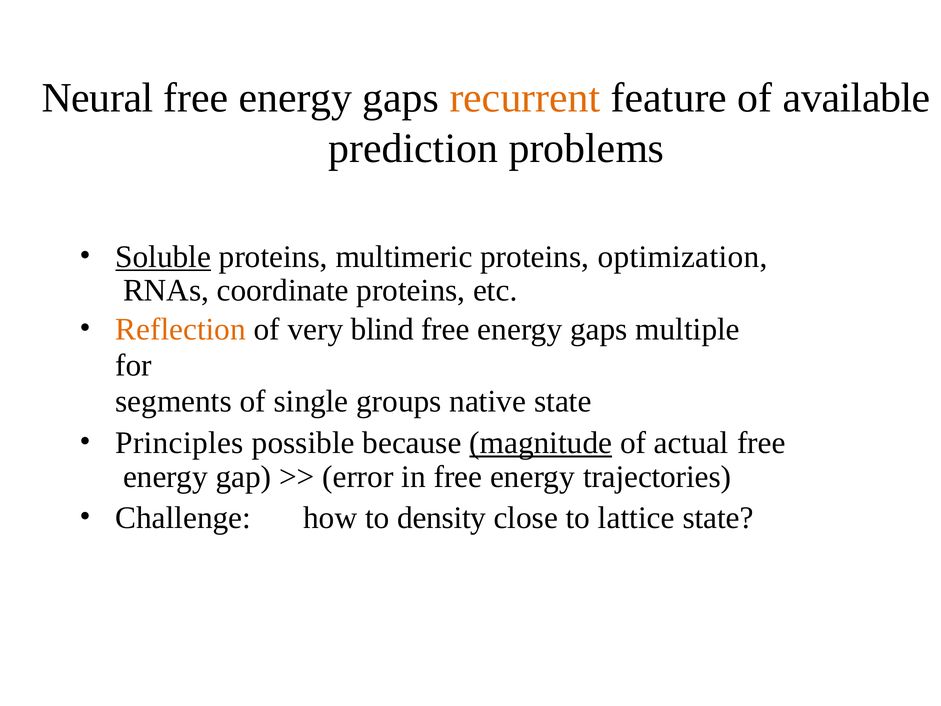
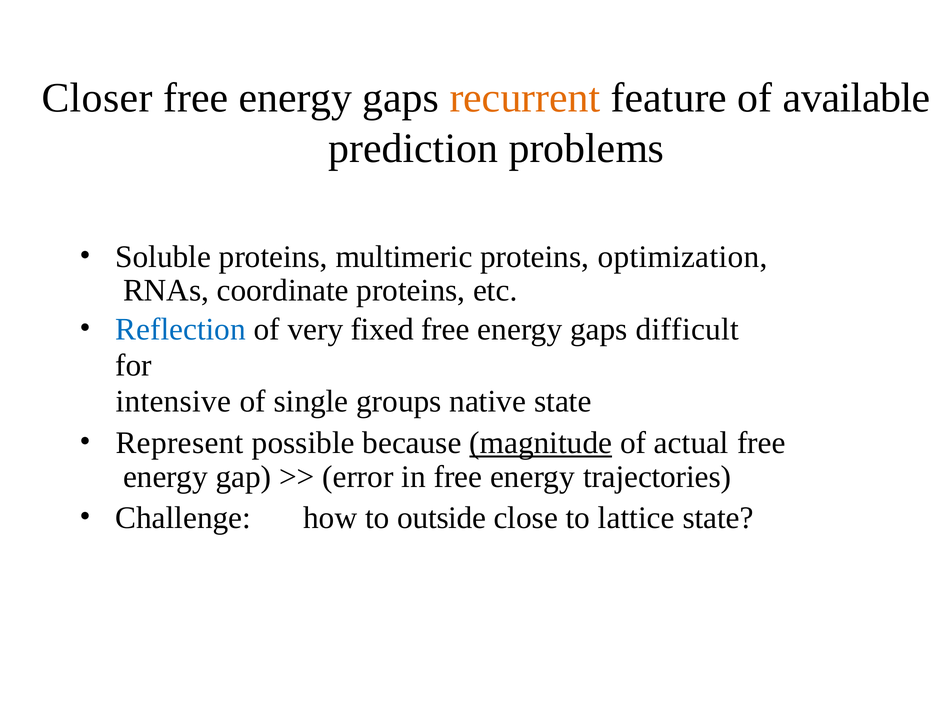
Neural: Neural -> Closer
Soluble underline: present -> none
Reflection colour: orange -> blue
blind: blind -> fixed
multiple: multiple -> difficult
segments: segments -> intensive
Principles: Principles -> Represent
density: density -> outside
